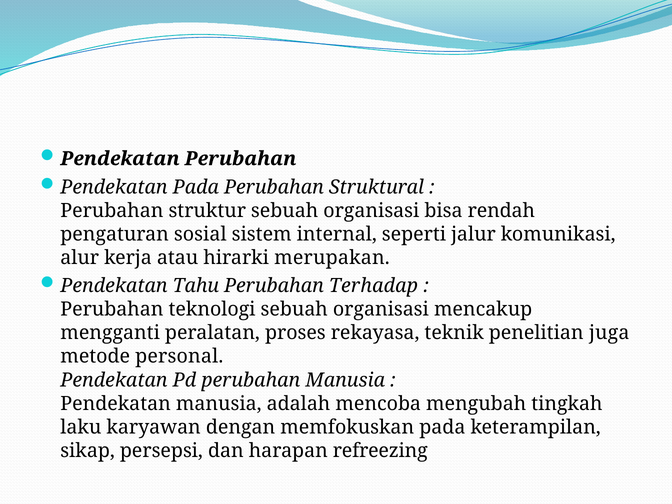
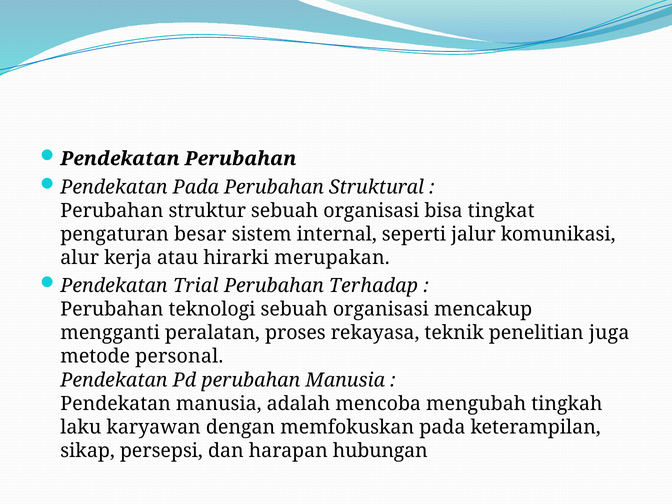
rendah: rendah -> tingkat
sosial: sosial -> besar
Tahu: Tahu -> Trial
refreezing: refreezing -> hubungan
